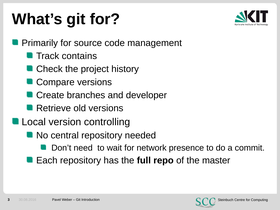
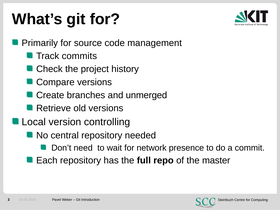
contains: contains -> commits
developer: developer -> unmerged
